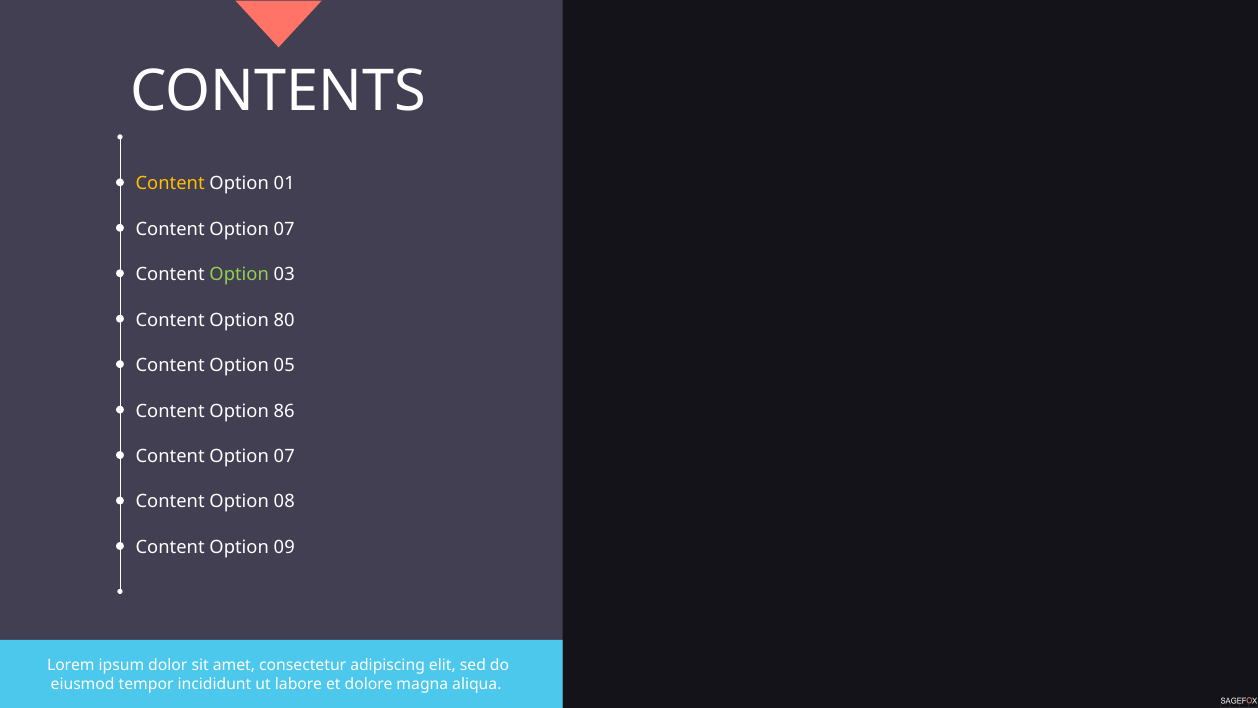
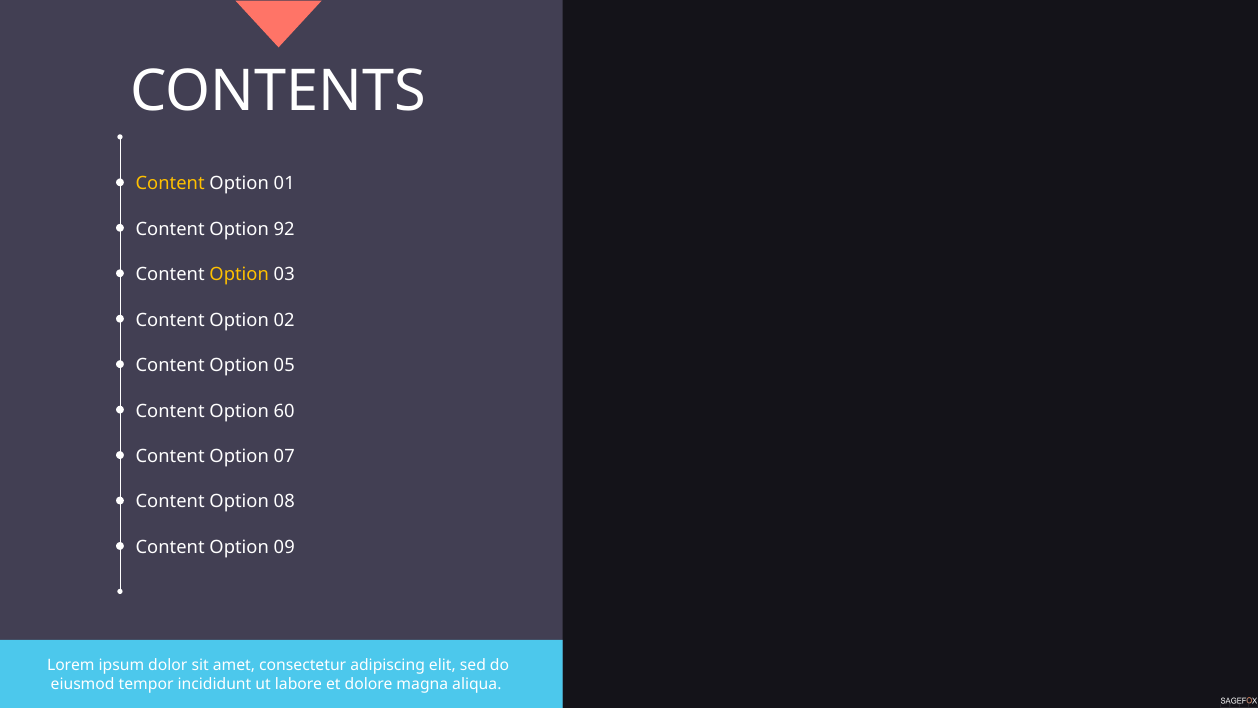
07 at (284, 229): 07 -> 92
Option at (239, 274) colour: light green -> yellow
80: 80 -> 02
86: 86 -> 60
